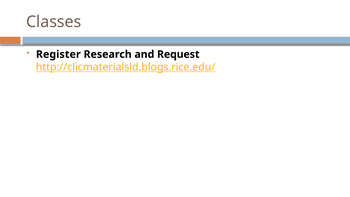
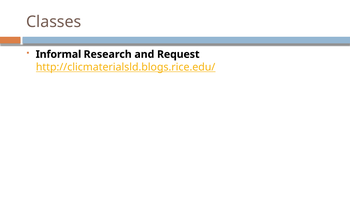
Register: Register -> Informal
